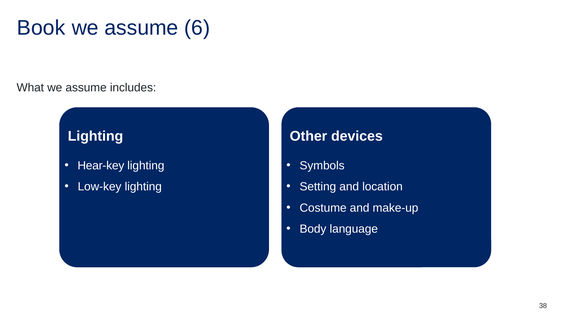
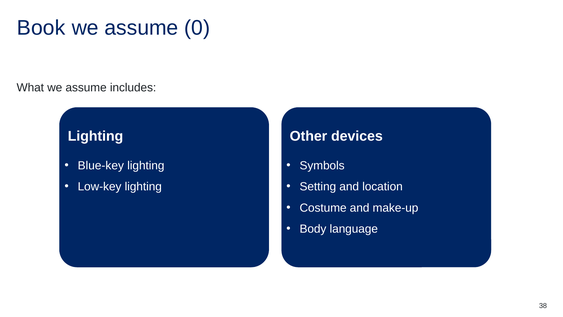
6: 6 -> 0
Hear-key: Hear-key -> Blue-key
